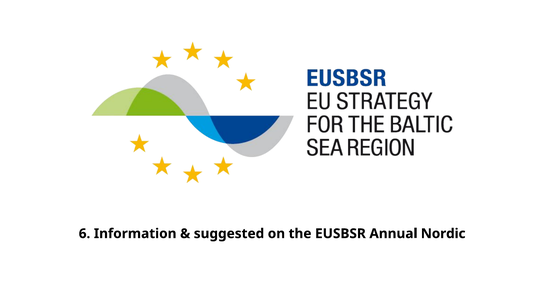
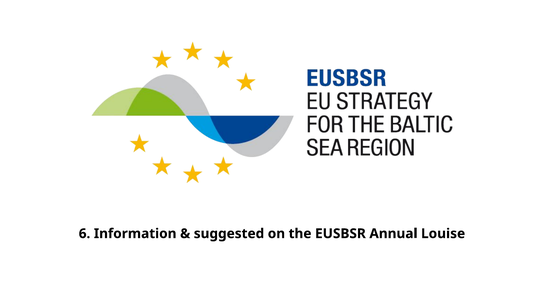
Nordic: Nordic -> Louise
